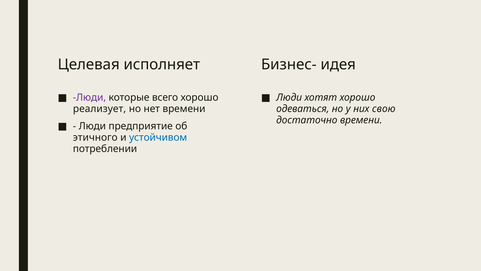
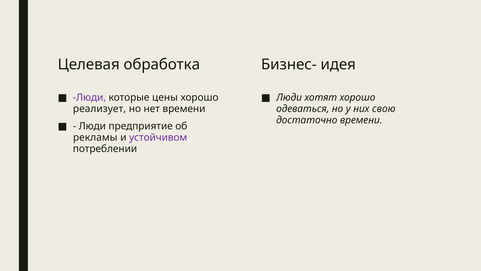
исполняет: исполняет -> обработка
всего: всего -> цены
этичного: этичного -> рекламы
устойчивом colour: blue -> purple
